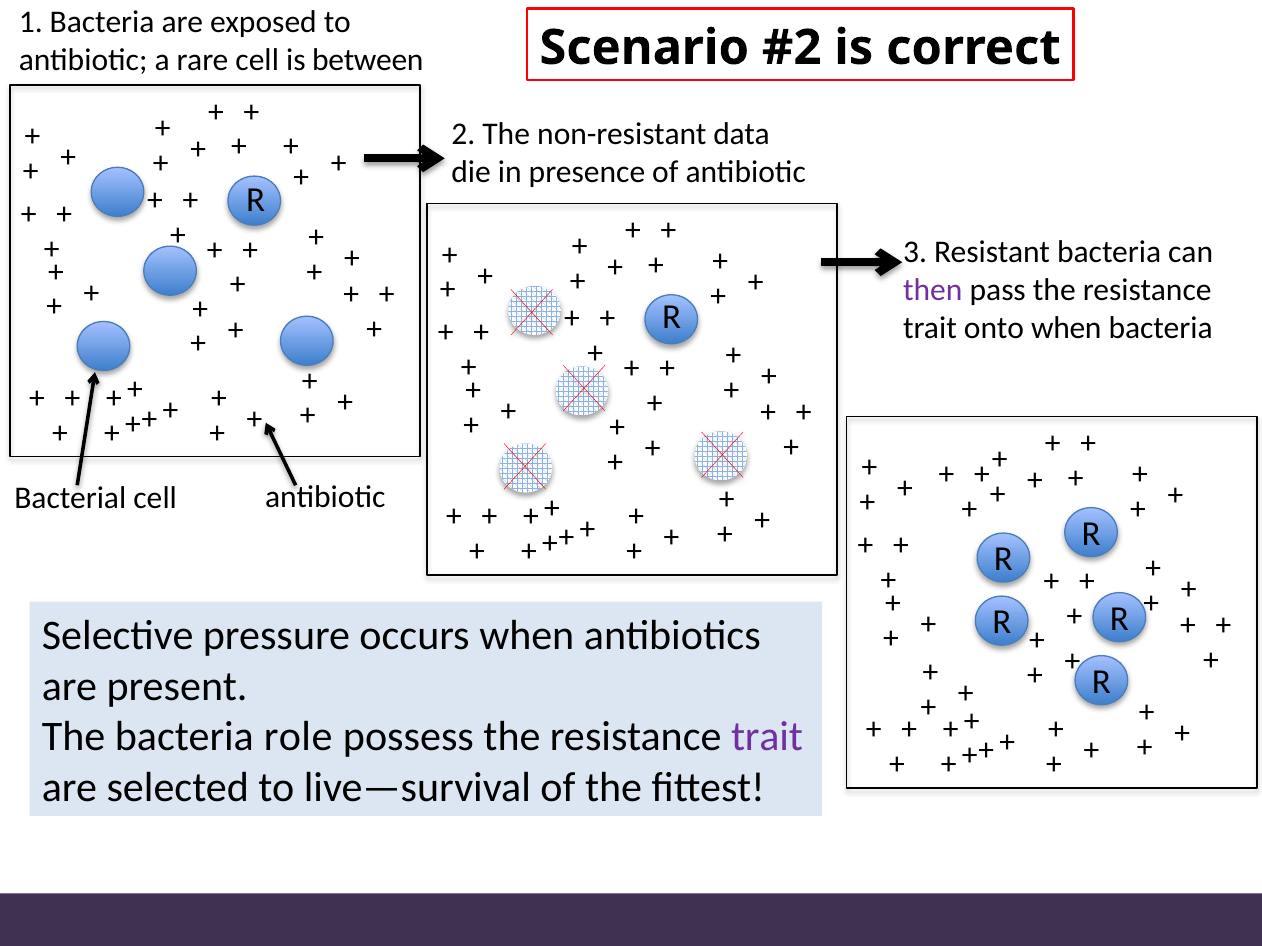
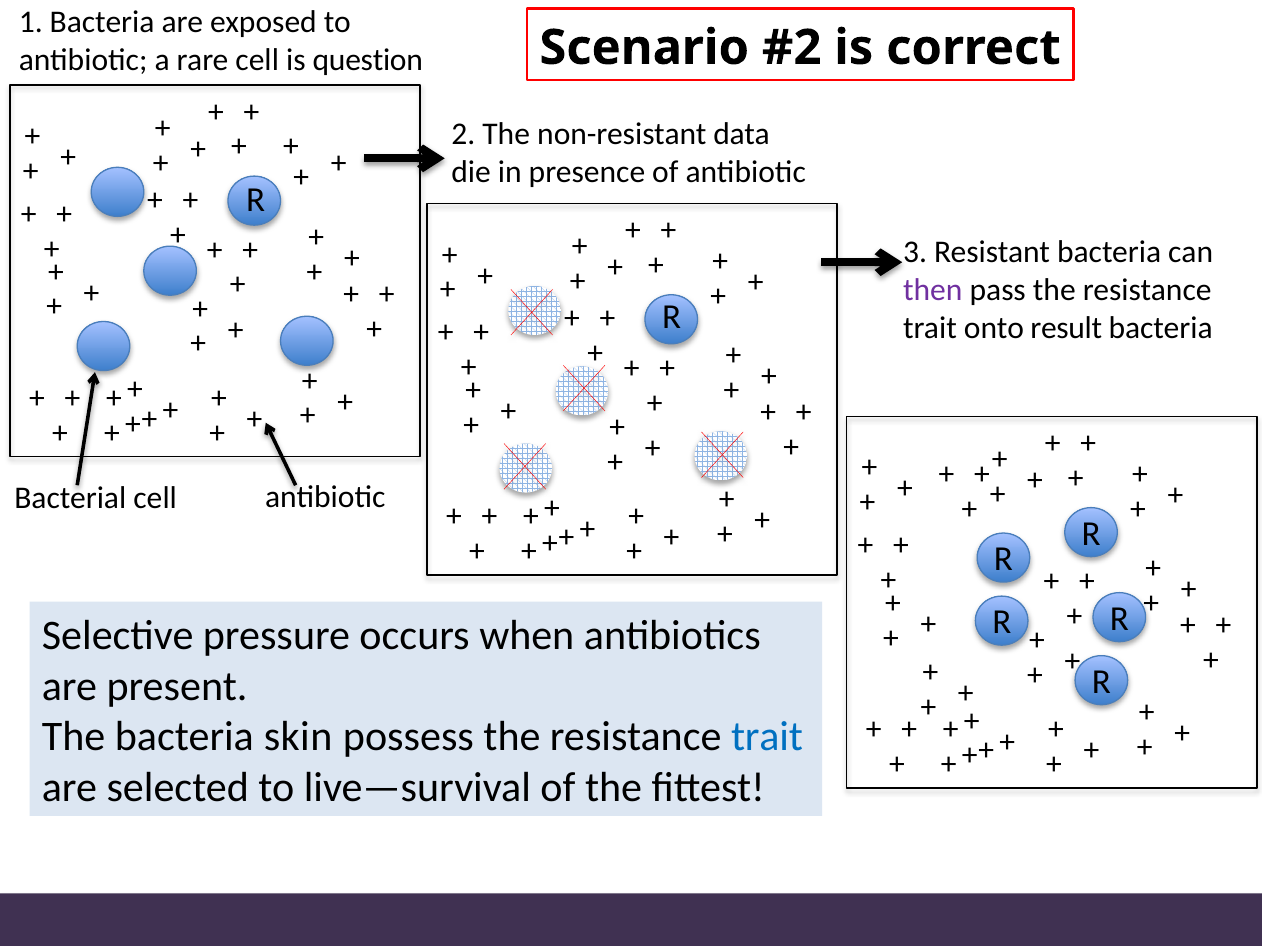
between: between -> question
onto when: when -> result
role: role -> skin
trait at (767, 737) colour: purple -> blue
